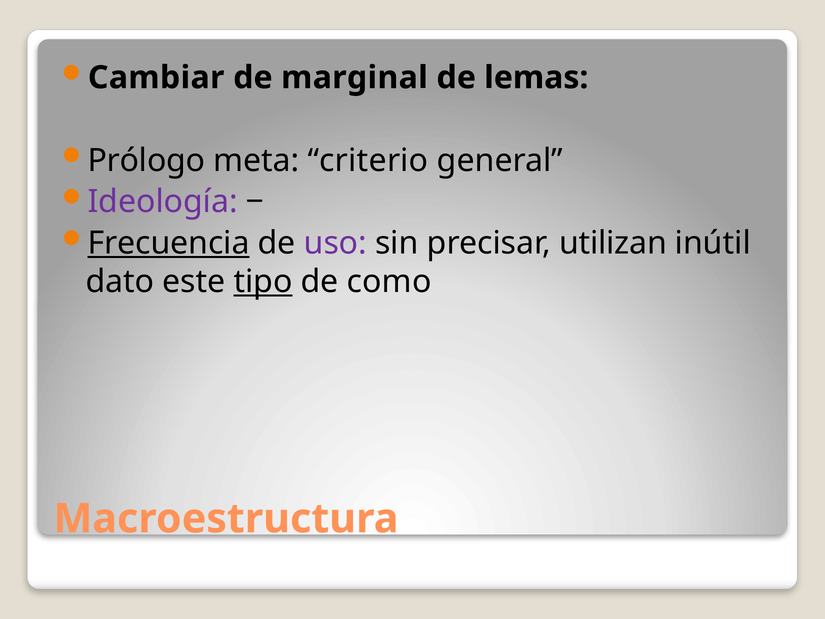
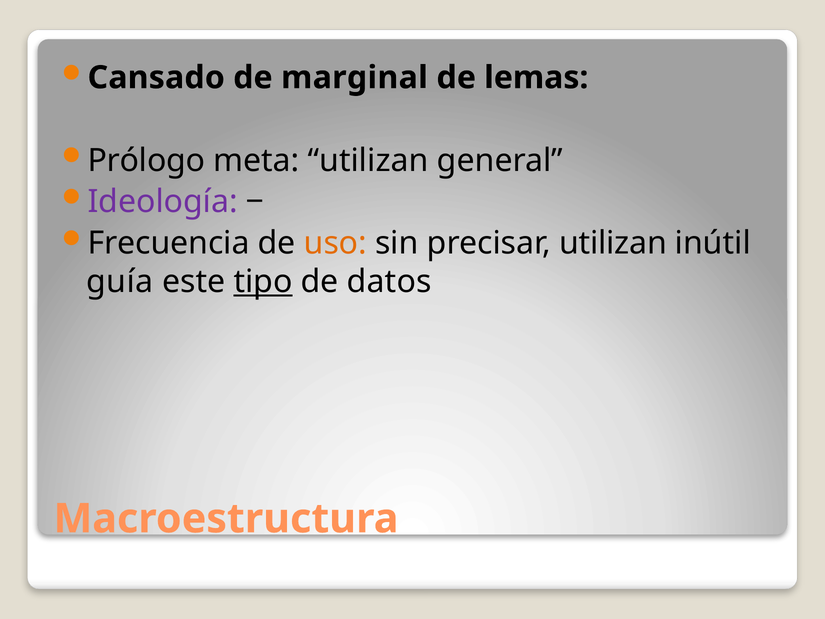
Cambiar: Cambiar -> Cansado
meta criterio: criterio -> utilizan
Frecuencia underline: present -> none
uso colour: purple -> orange
dato: dato -> guía
como: como -> datos
